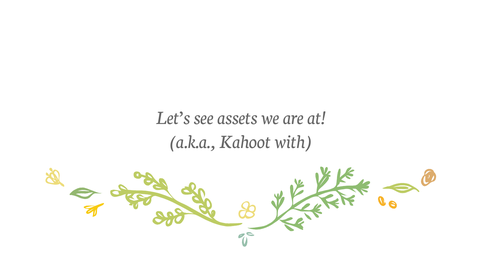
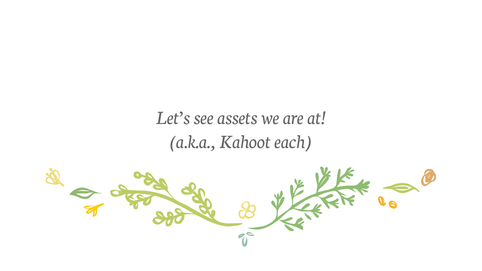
with: with -> each
